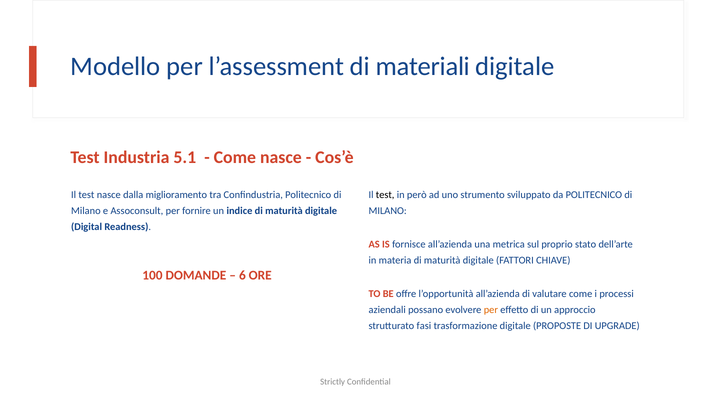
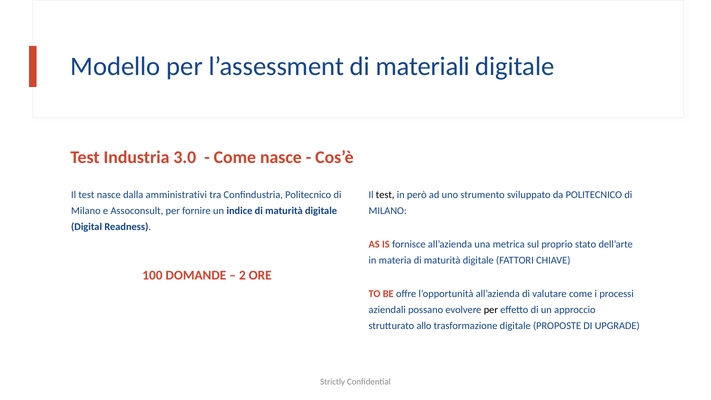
5.1: 5.1 -> 3.0
miglioramento: miglioramento -> amministrativi
6: 6 -> 2
per at (491, 310) colour: orange -> black
fasi: fasi -> allo
